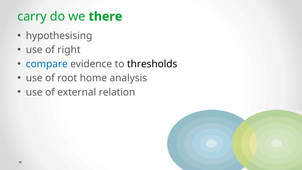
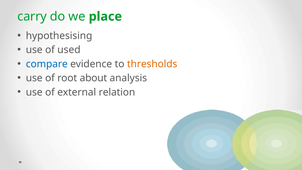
there: there -> place
right: right -> used
thresholds colour: black -> orange
home: home -> about
